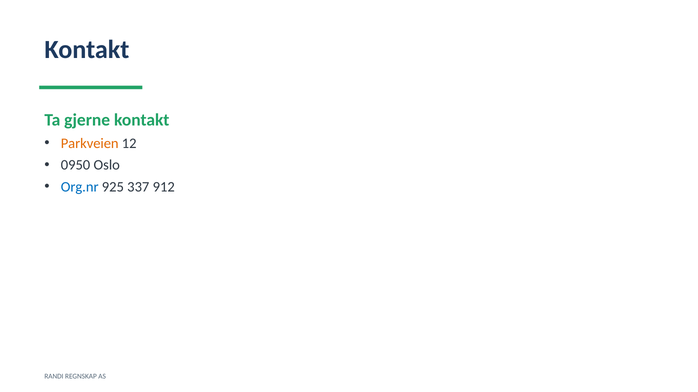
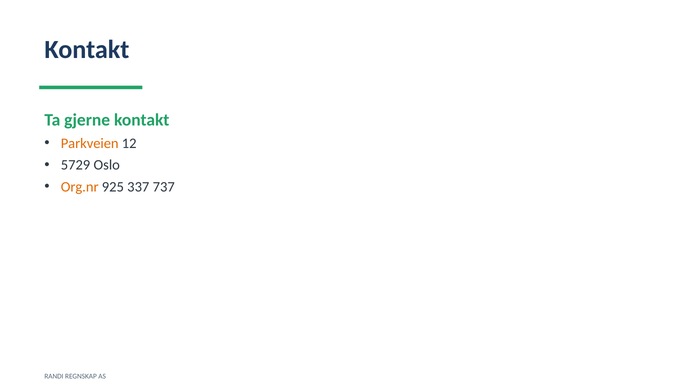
0950: 0950 -> 5729
Org.nr colour: blue -> orange
912: 912 -> 737
